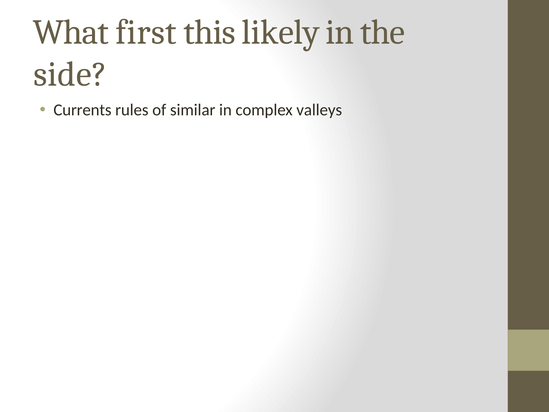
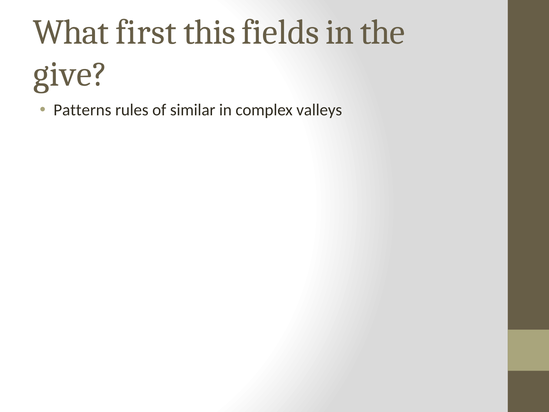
likely: likely -> fields
side: side -> give
Currents: Currents -> Patterns
